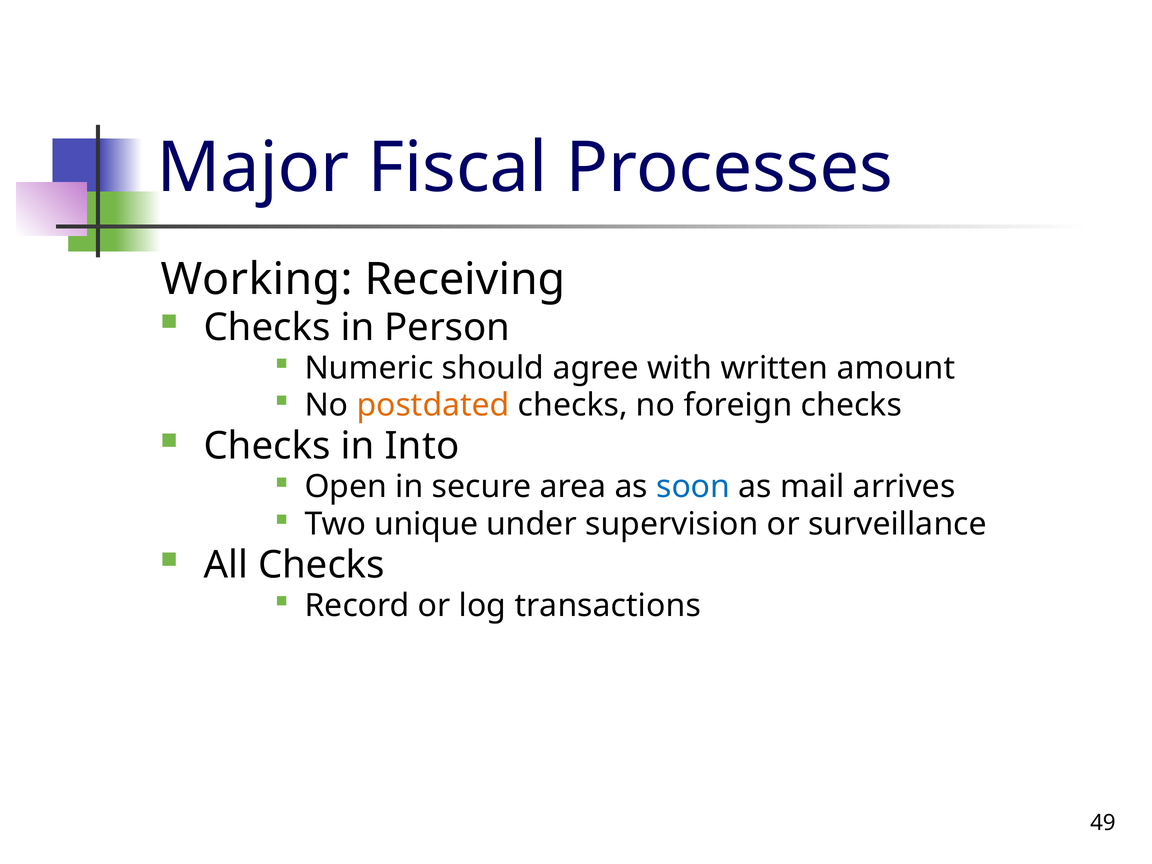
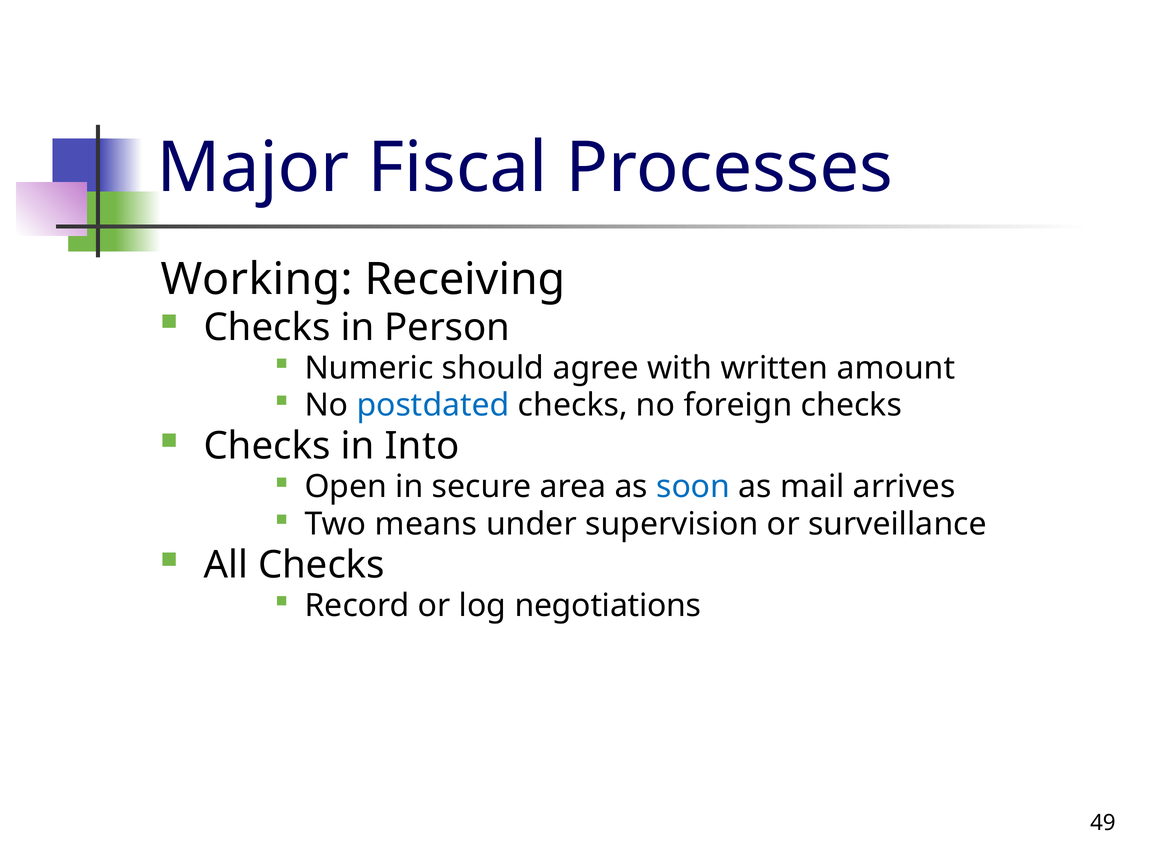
postdated colour: orange -> blue
unique: unique -> means
transactions: transactions -> negotiations
